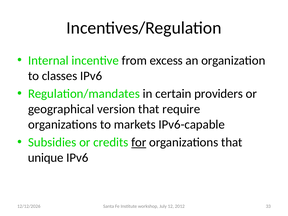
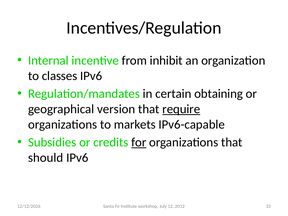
excess: excess -> inhibit
providers: providers -> obtaining
require underline: none -> present
unique: unique -> should
